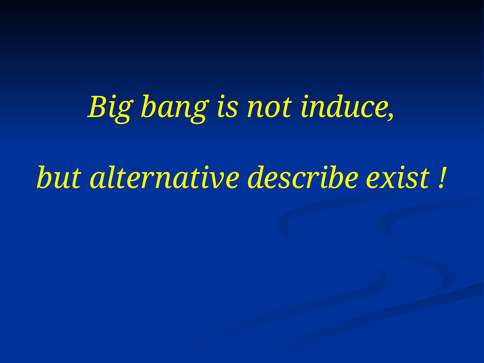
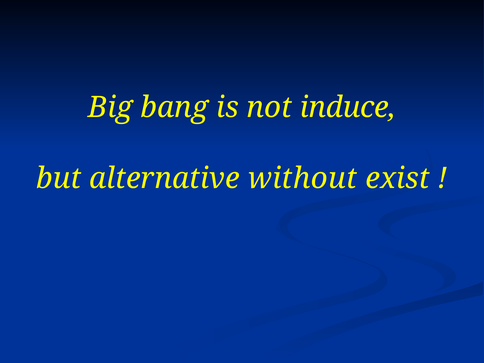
describe: describe -> without
